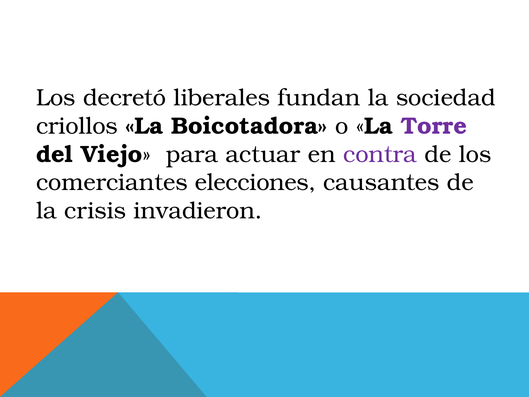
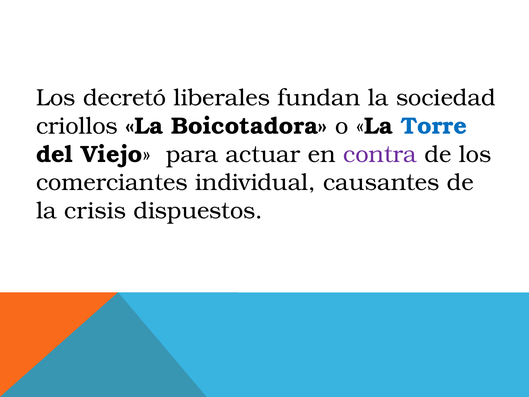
Torre colour: purple -> blue
elecciones: elecciones -> individual
invadieron: invadieron -> dispuestos
